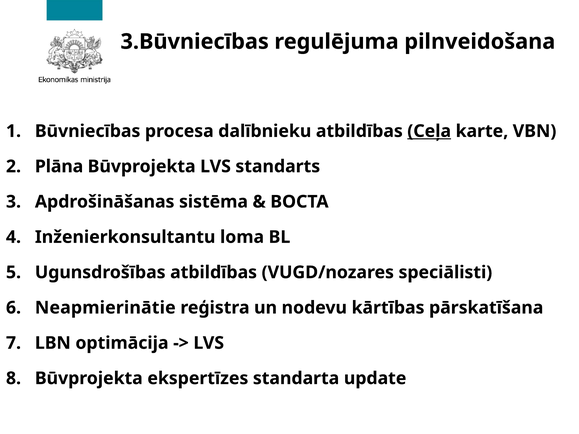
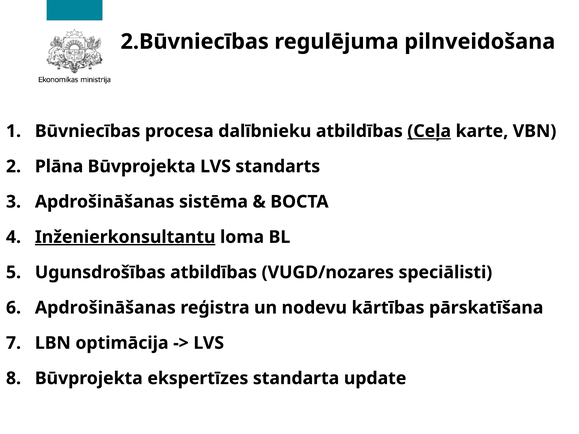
3.Būvniecības: 3.Būvniecības -> 2.Būvniecības
Inženierkonsultantu underline: none -> present
Neapmierinātie at (105, 308): Neapmierinātie -> Apdrošināšanas
